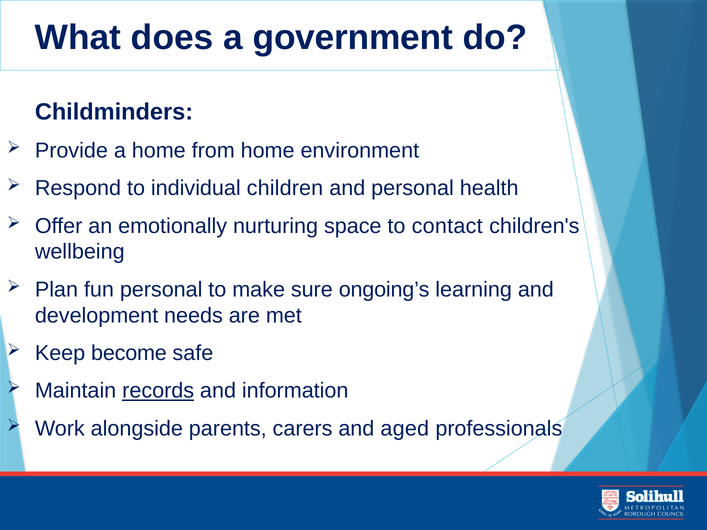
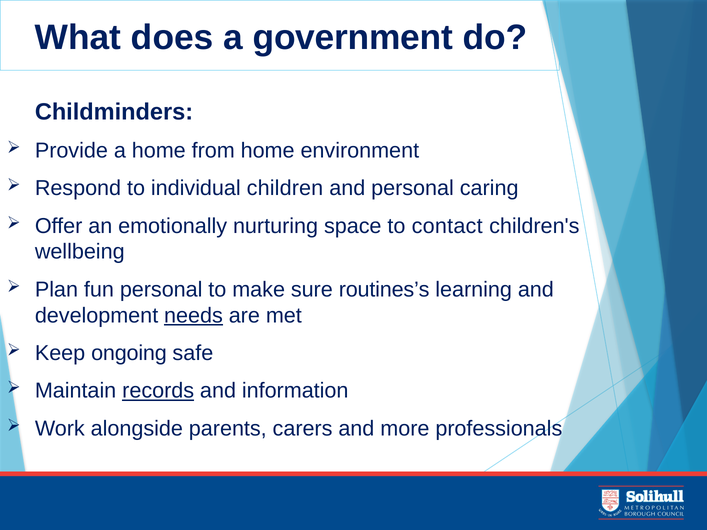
health: health -> caring
ongoing’s: ongoing’s -> routines’s
needs underline: none -> present
become: become -> ongoing
aged: aged -> more
